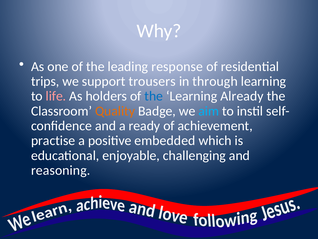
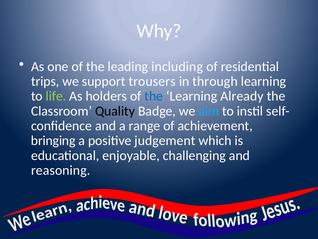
response: response -> including
life colour: pink -> light green
Quality colour: orange -> black
ready: ready -> range
practise: practise -> bringing
embedded: embedded -> judgement
